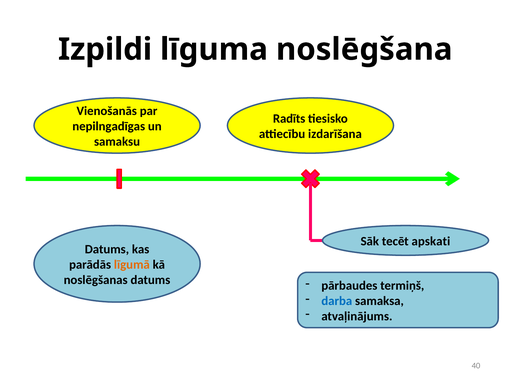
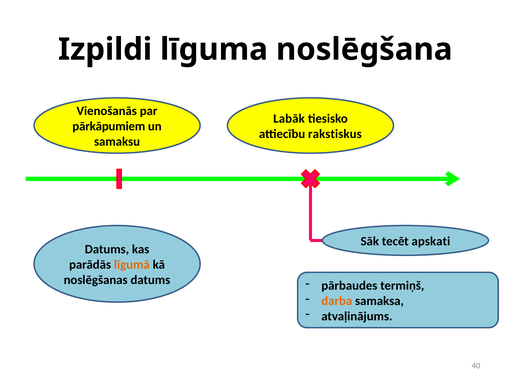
Radīts: Radīts -> Labāk
nepilngadīgas: nepilngadīgas -> pārkāpumiem
izdarīšana: izdarīšana -> rakstiskus
darba colour: blue -> orange
